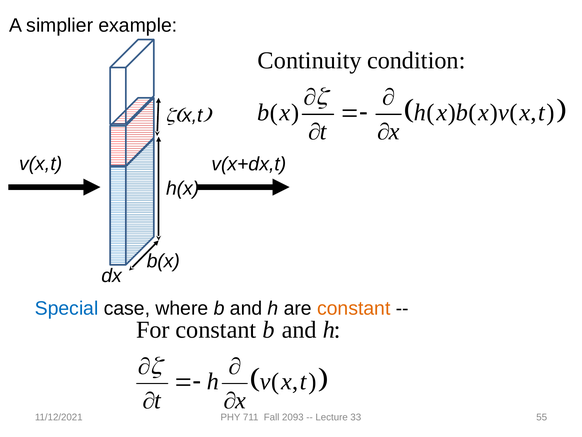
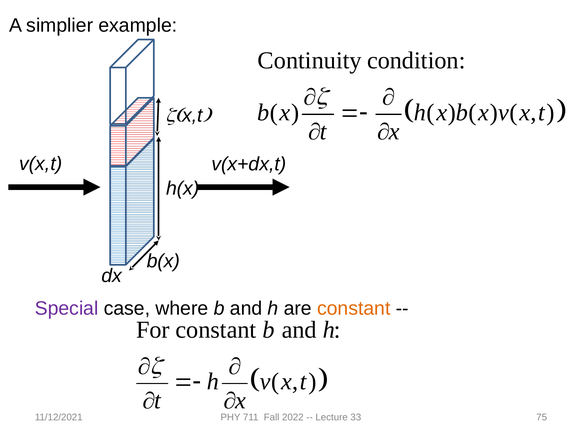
Special colour: blue -> purple
2093: 2093 -> 2022
55: 55 -> 75
